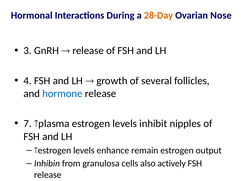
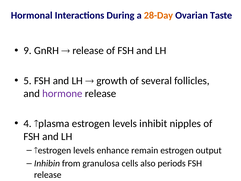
Nose: Nose -> Taste
3: 3 -> 9
4: 4 -> 5
hormone colour: blue -> purple
7: 7 -> 4
actively: actively -> periods
